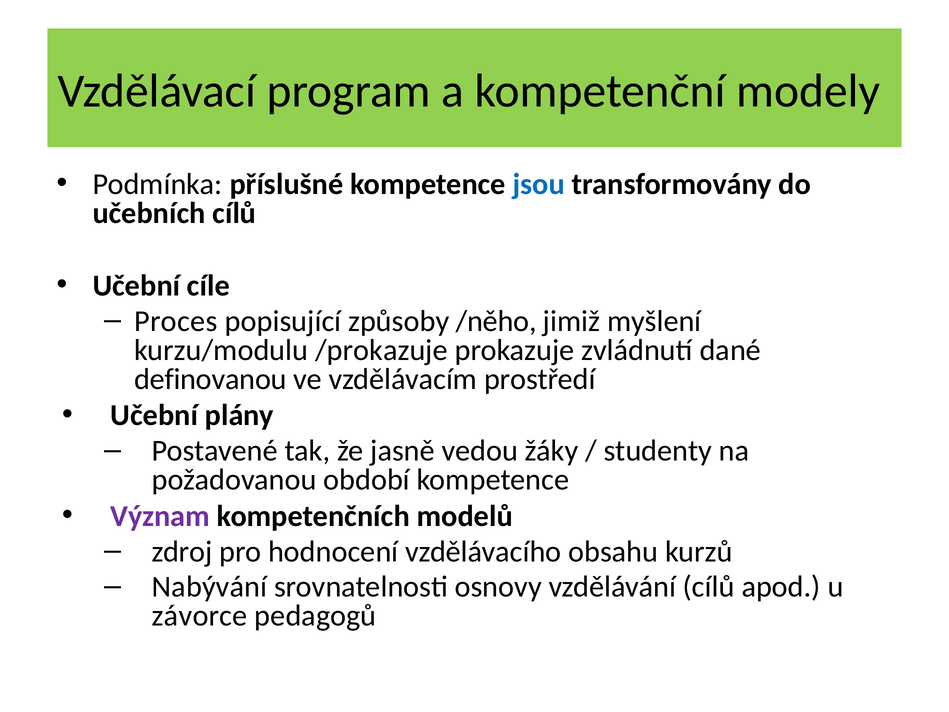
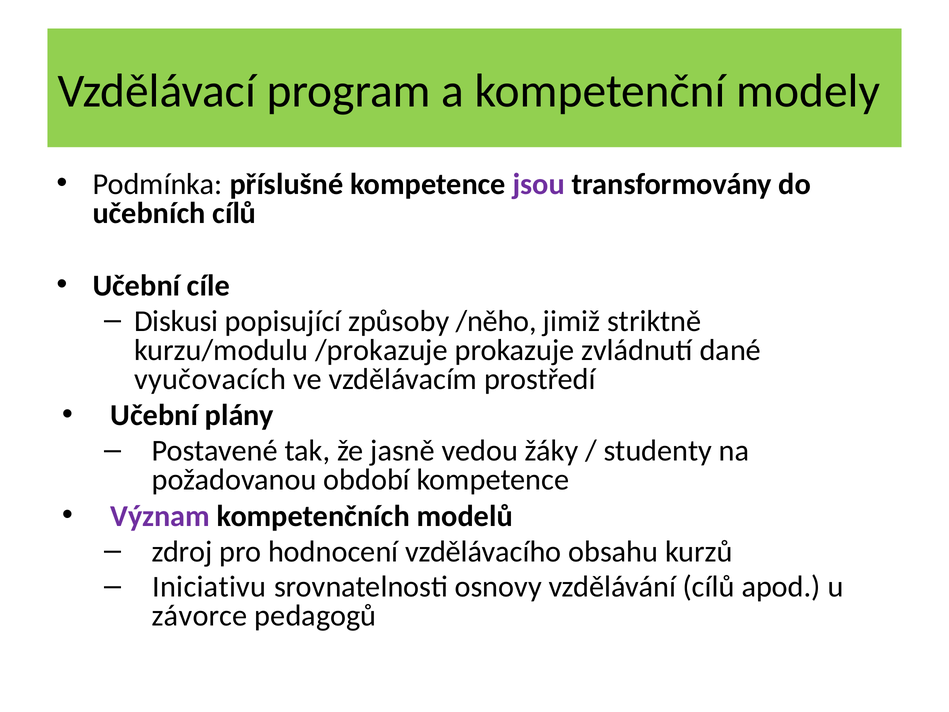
jsou colour: blue -> purple
Proces: Proces -> Diskusi
myšlení: myšlení -> striktně
definovanou: definovanou -> vyučovacích
Nabývání: Nabývání -> Iniciativu
